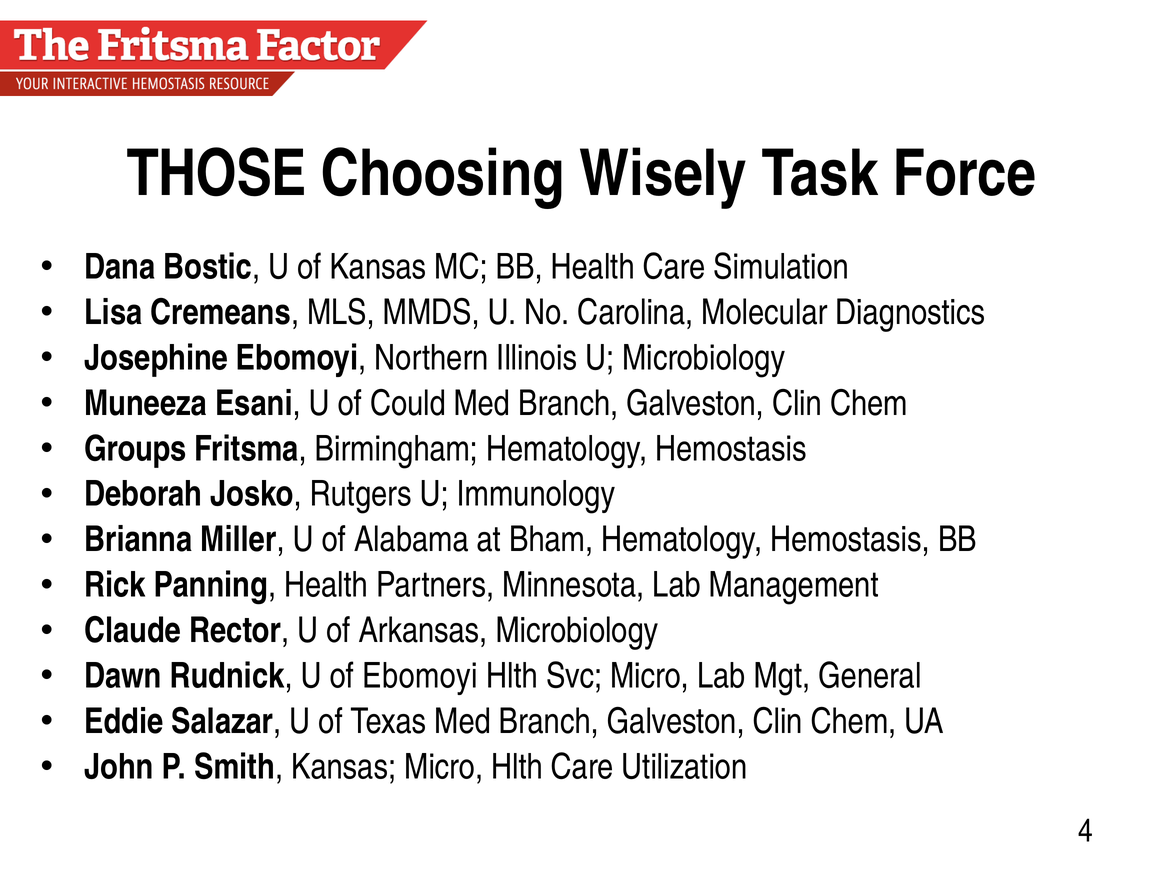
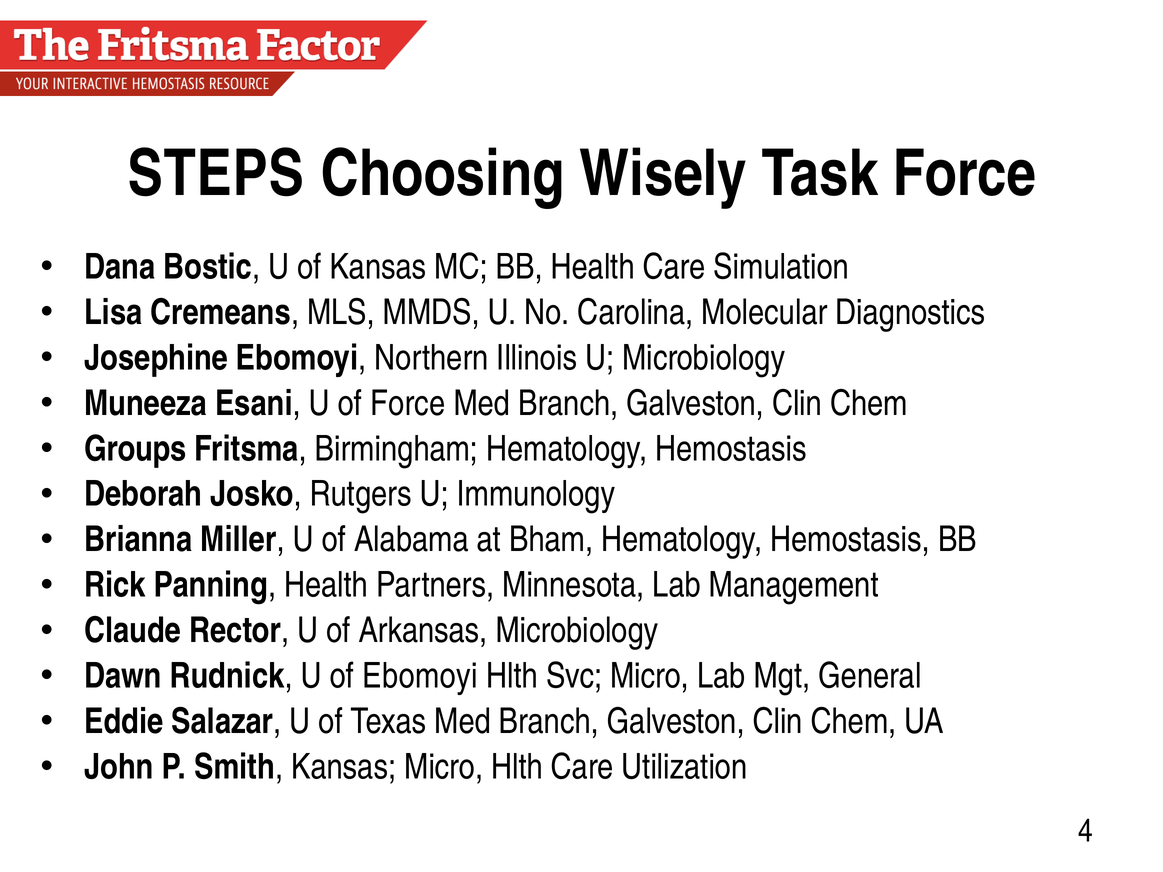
THOSE: THOSE -> STEPS
of Could: Could -> Force
